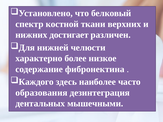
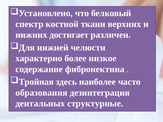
Каждого: Каждого -> Тройная
мышечными: мышечными -> структурные
